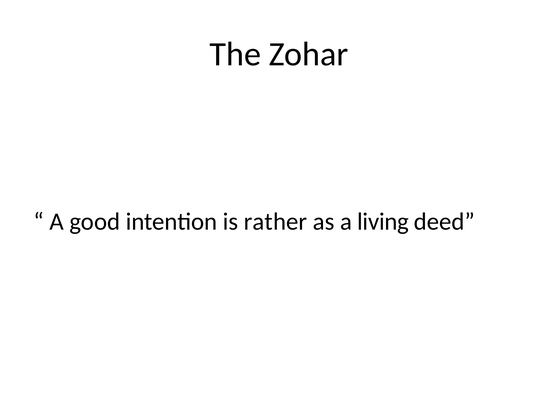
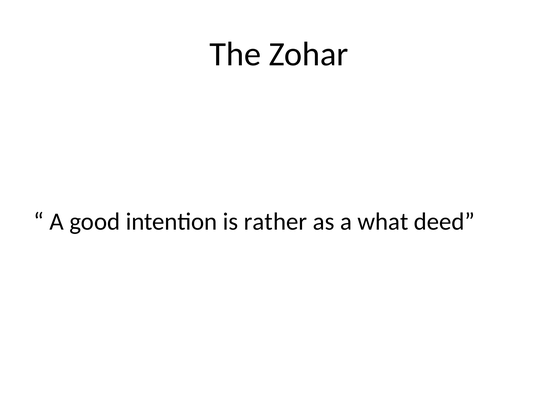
living: living -> what
